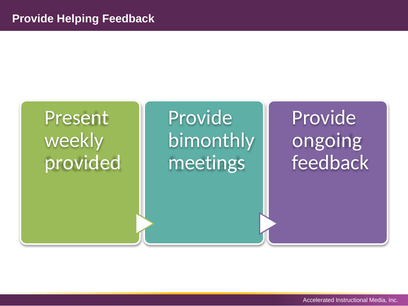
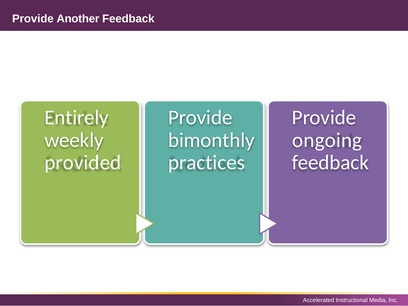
Helping: Helping -> Another
Present: Present -> Entirely
meetings: meetings -> practices
